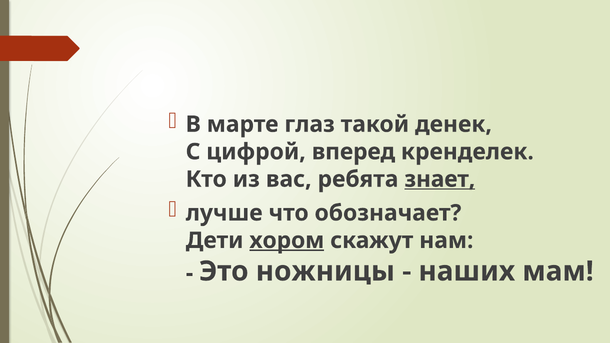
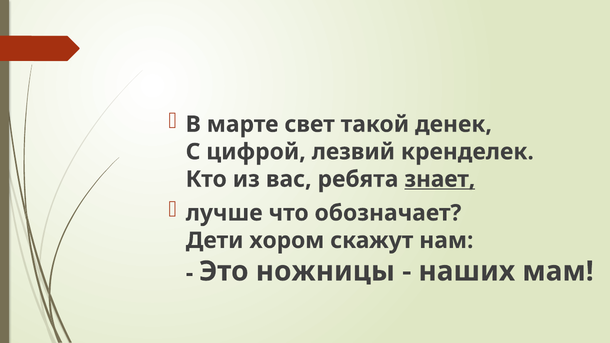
глаз: глаз -> свет
вперед: вперед -> лезвий
хором underline: present -> none
